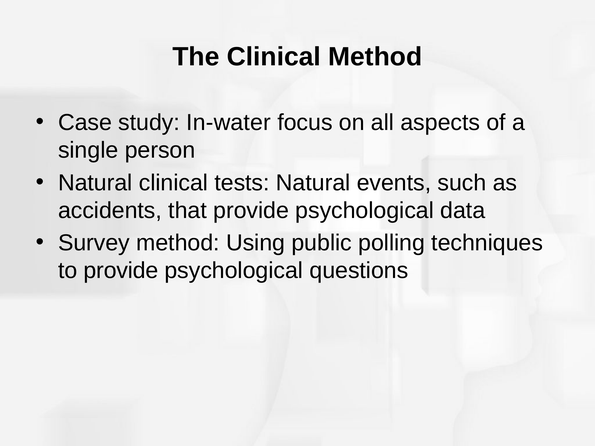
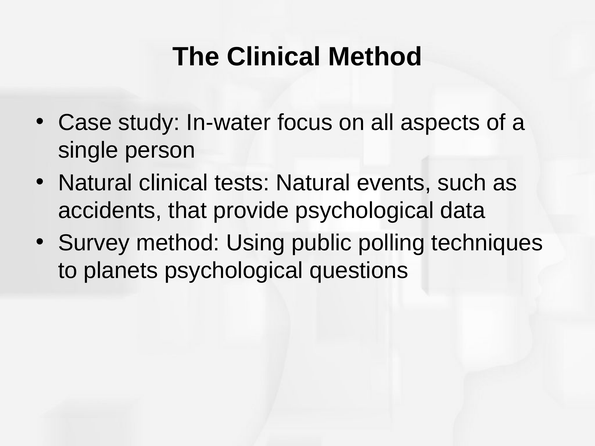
to provide: provide -> planets
